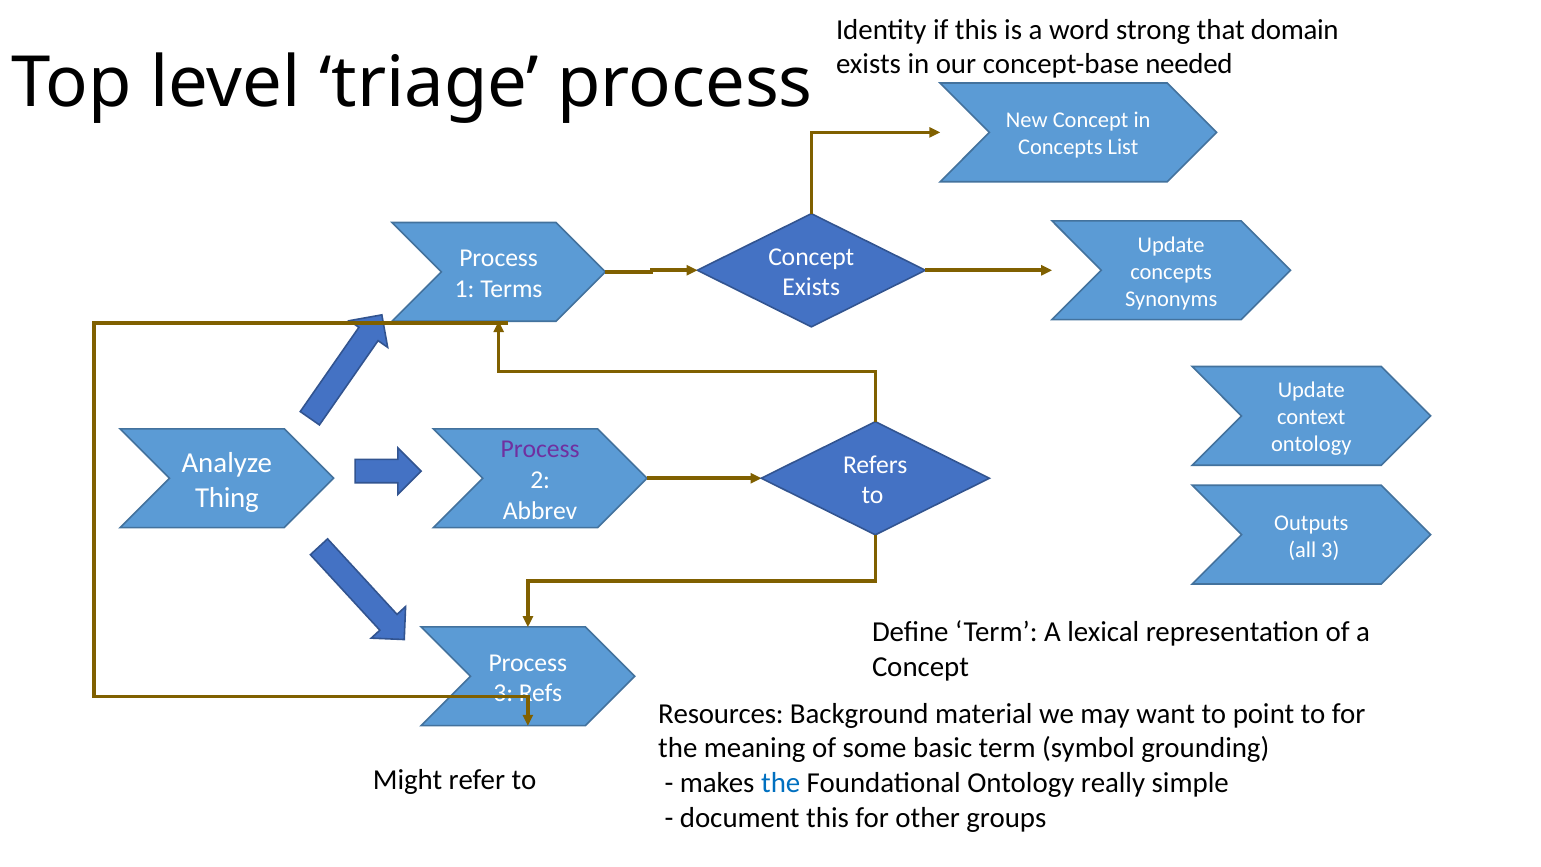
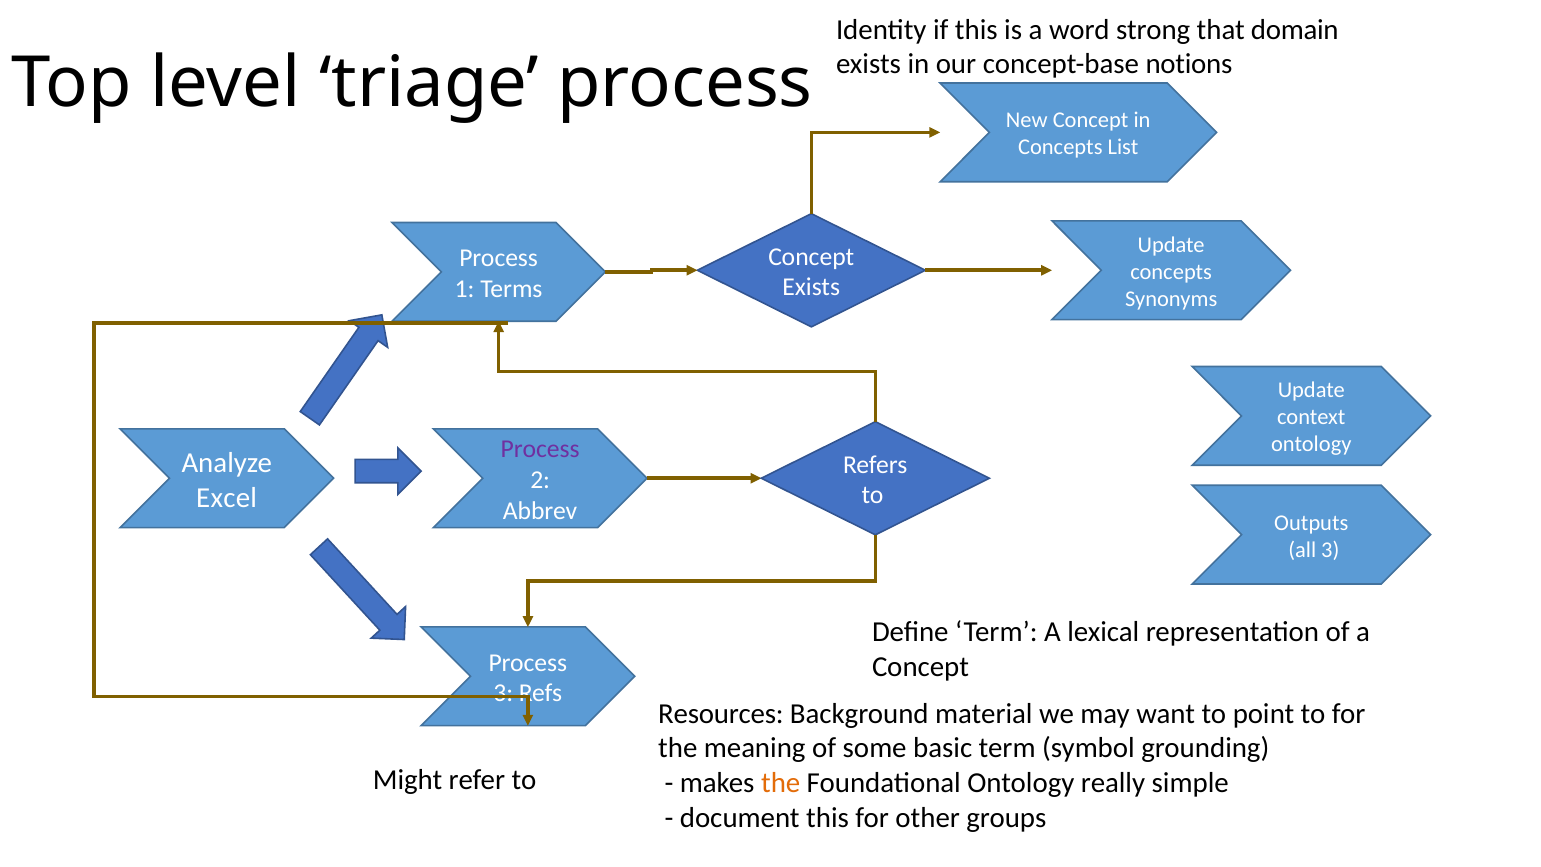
needed: needed -> notions
Thing: Thing -> Excel
the at (781, 783) colour: blue -> orange
